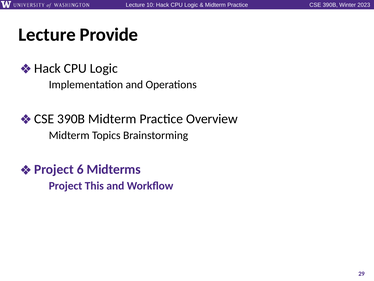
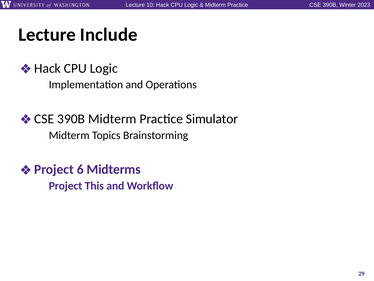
Provide: Provide -> Include
Overview: Overview -> Simulator
